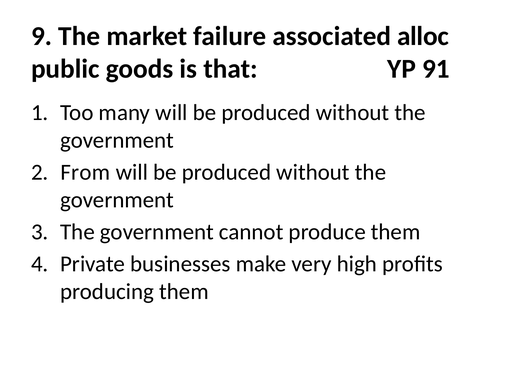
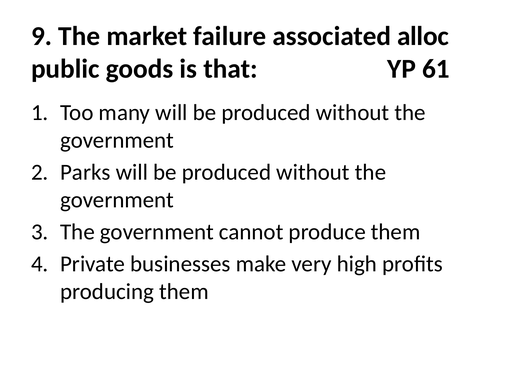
91: 91 -> 61
From: From -> Parks
